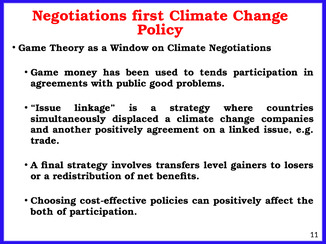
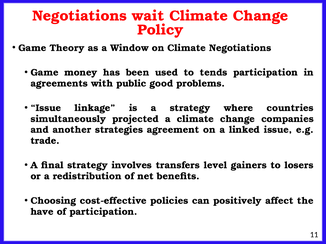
first: first -> wait
displaced: displaced -> projected
another positively: positively -> strategies
both: both -> have
